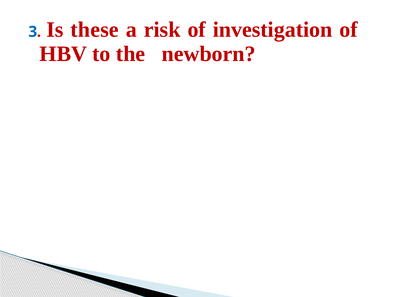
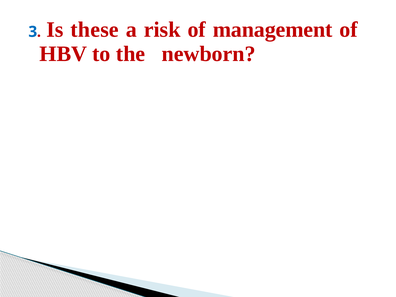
investigation: investigation -> management
